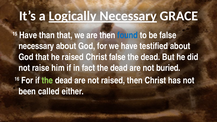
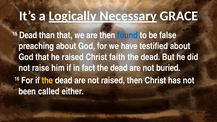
15 Have: Have -> Dead
necessary at (36, 46): necessary -> preaching
Christ false: false -> faith
the at (47, 81) colour: light green -> yellow
